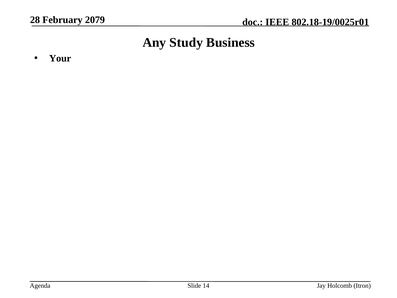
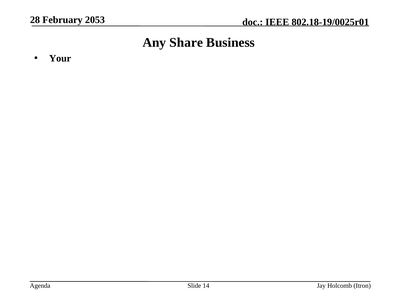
2079: 2079 -> 2053
Study: Study -> Share
